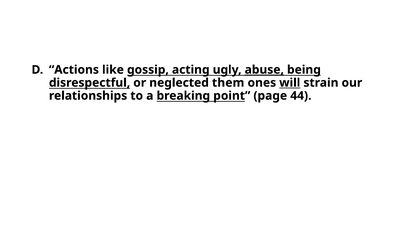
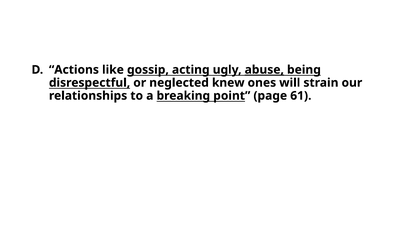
them: them -> knew
will underline: present -> none
44: 44 -> 61
